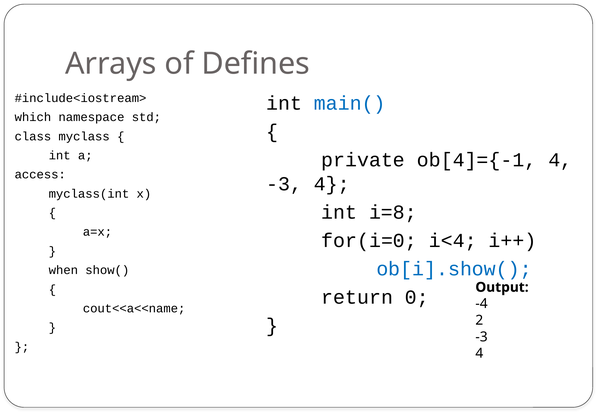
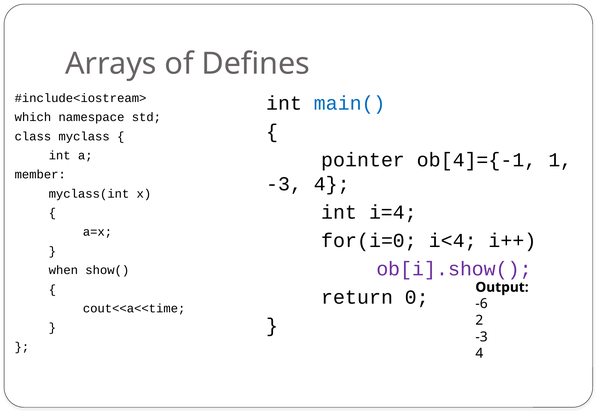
private: private -> pointer
ob[4]={-1 4: 4 -> 1
access: access -> member
i=8: i=8 -> i=4
ob[i].show( colour: blue -> purple
-4: -4 -> -6
cout<<a<<name: cout<<a<<name -> cout<<a<<time
